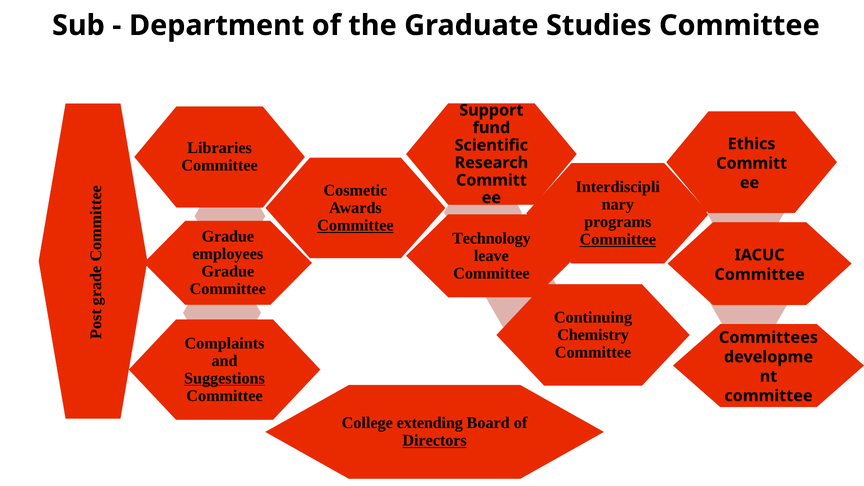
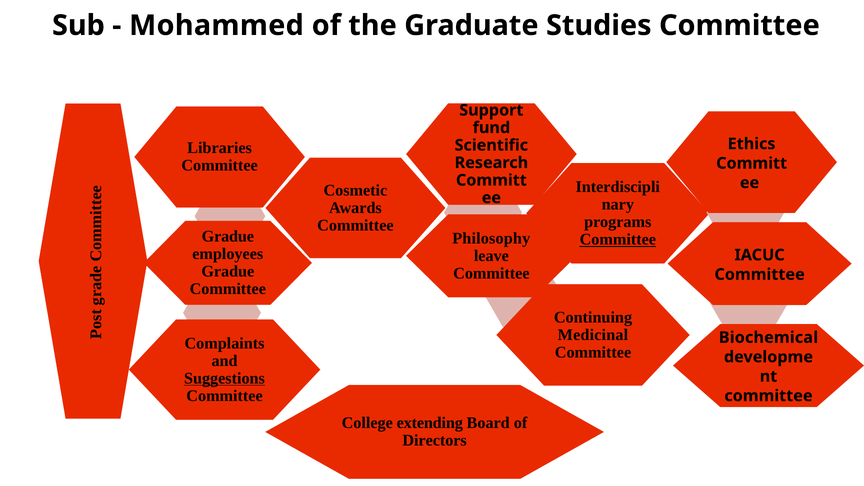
Department: Department -> Mohammed
Committee at (355, 225) underline: present -> none
Technology: Technology -> Philosophy
Chemistry: Chemistry -> Medicinal
Committees: Committees -> Biochemical
Directors underline: present -> none
